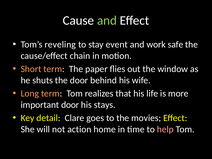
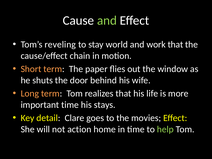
event: event -> world
work safe: safe -> that
important door: door -> time
help colour: pink -> light green
